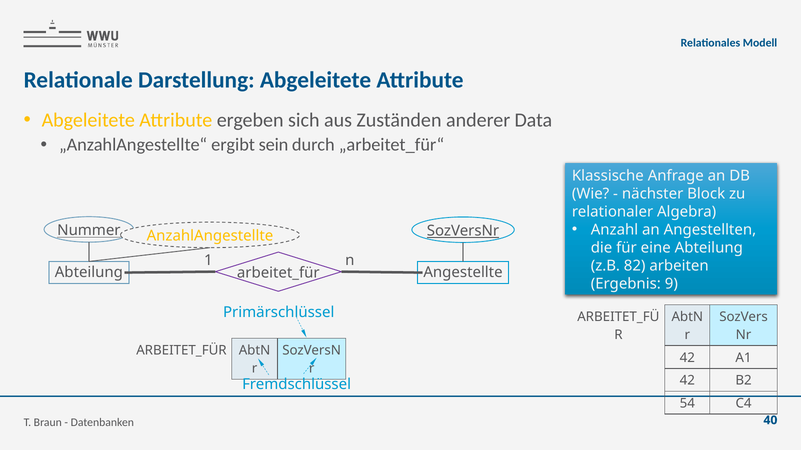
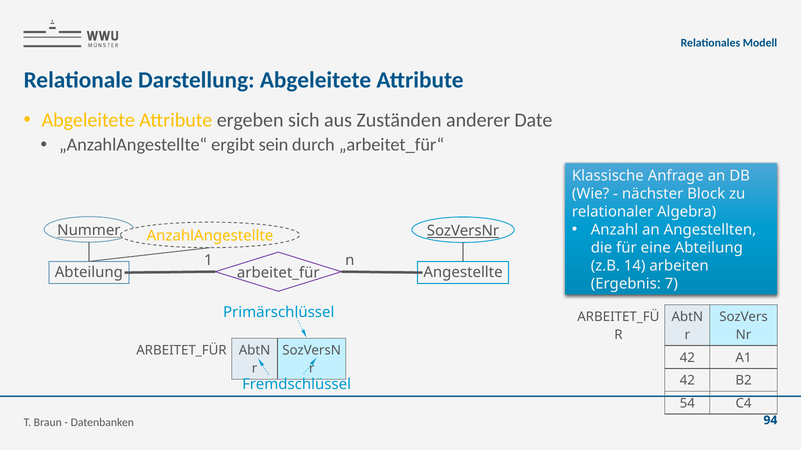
Data: Data -> Date
82: 82 -> 14
9: 9 -> 7
40: 40 -> 94
